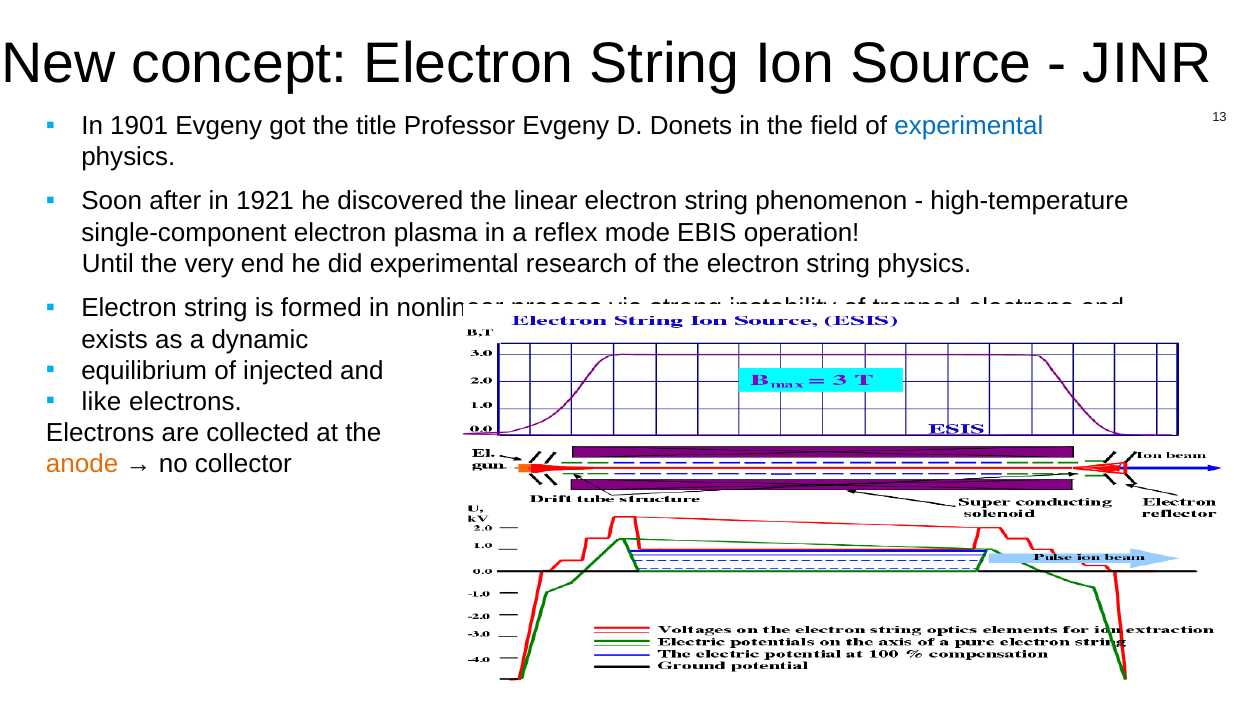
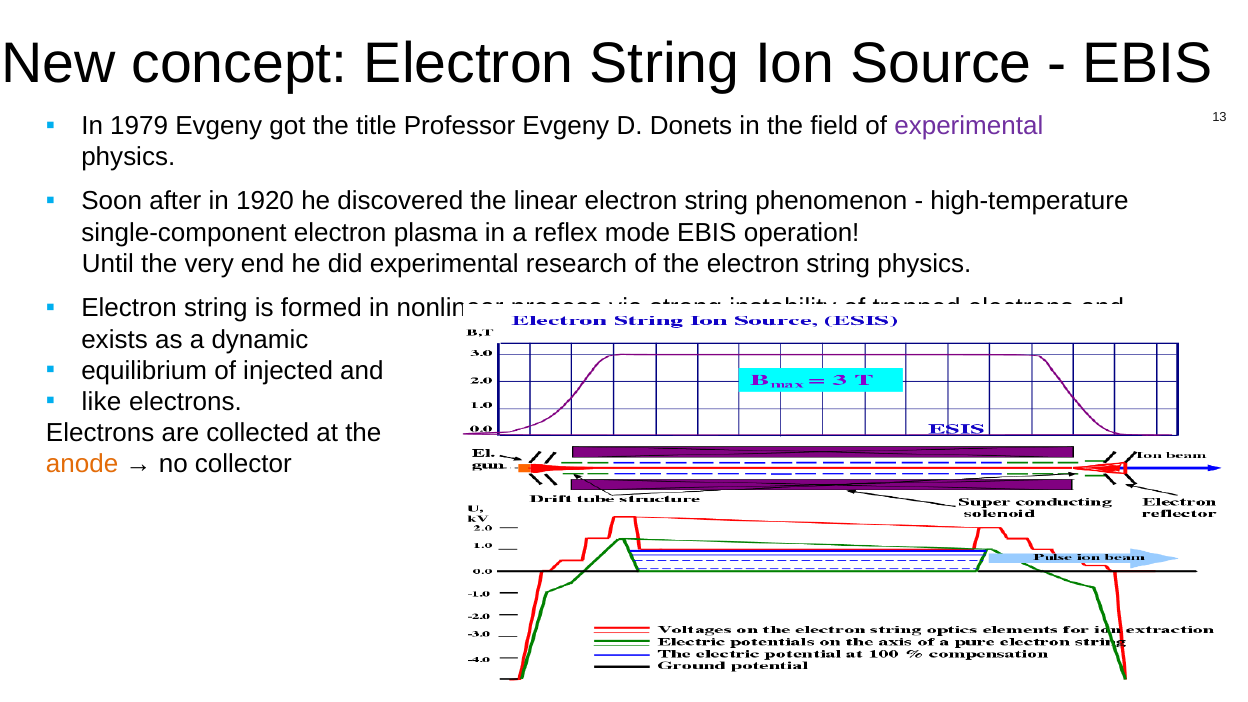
JINR at (1147, 64): JINR -> EBIS
1901: 1901 -> 1979
experimental at (969, 126) colour: blue -> purple
1921: 1921 -> 1920
